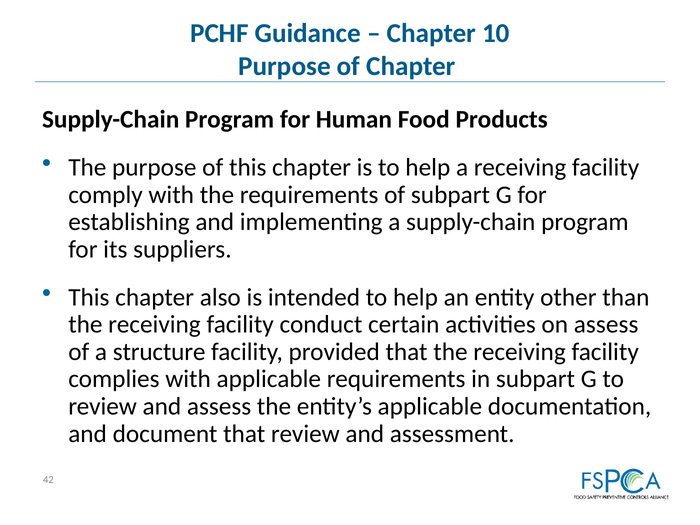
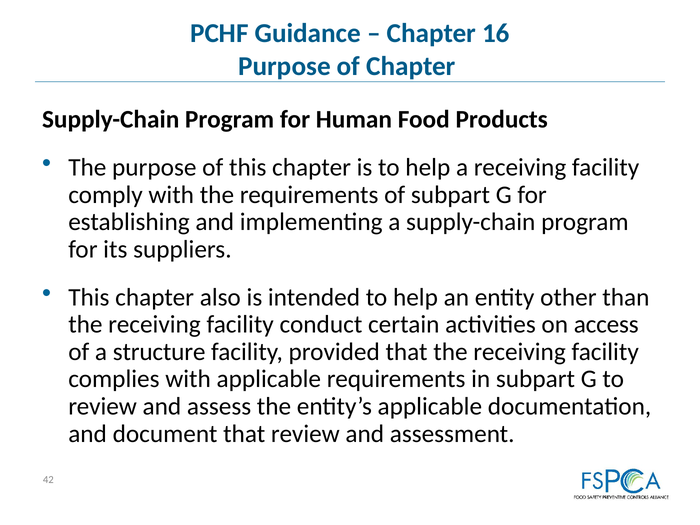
10: 10 -> 16
on assess: assess -> access
